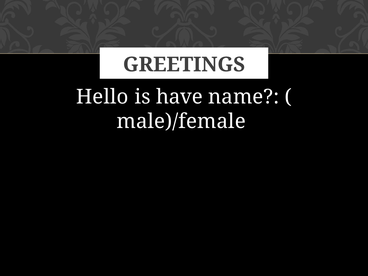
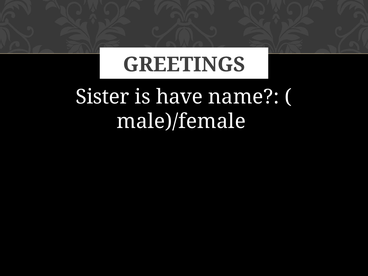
Hello: Hello -> Sister
